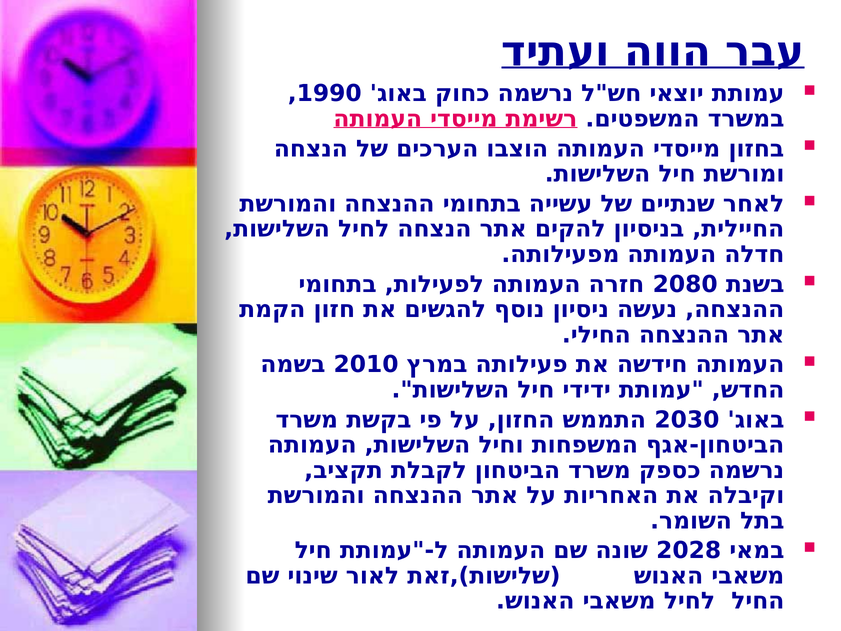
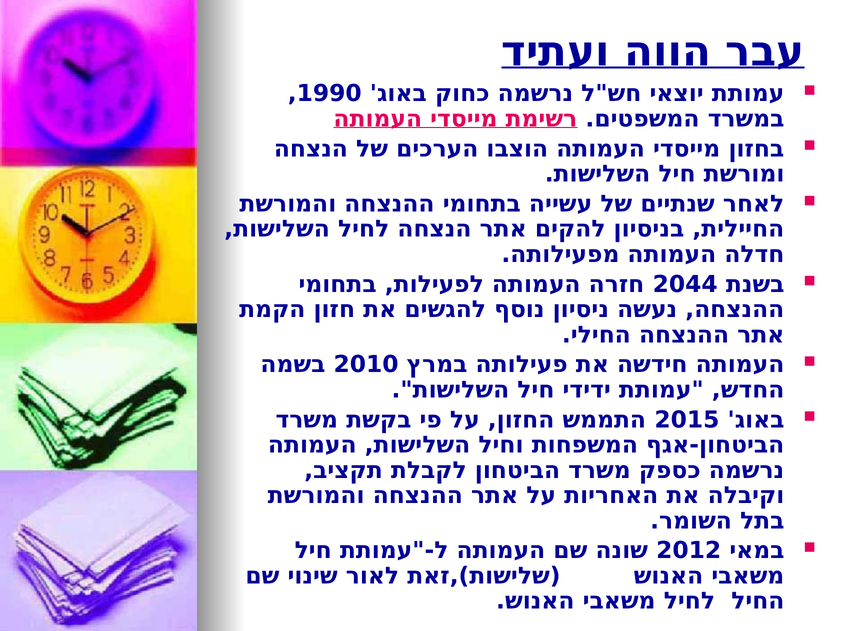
2080: 2080 -> 2044
2030: 2030 -> 2015
2028: 2028 -> 2012
